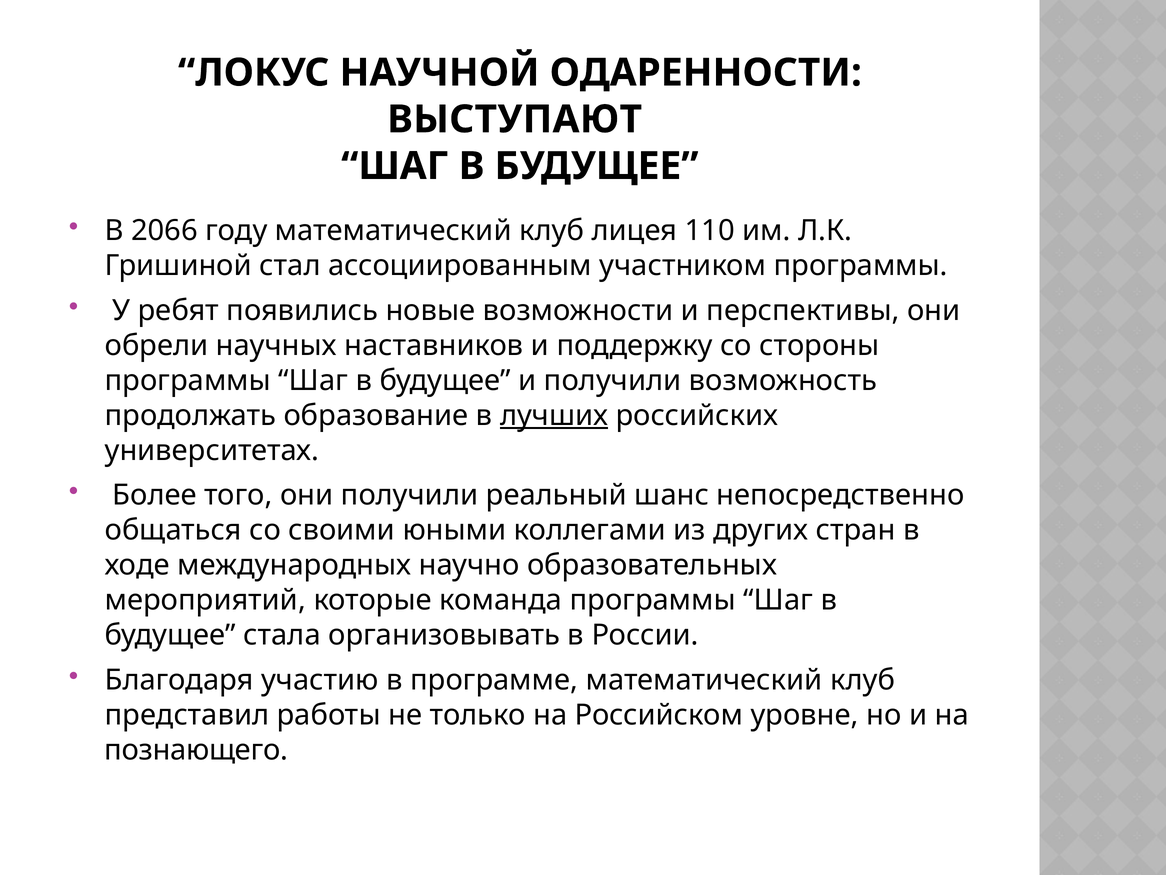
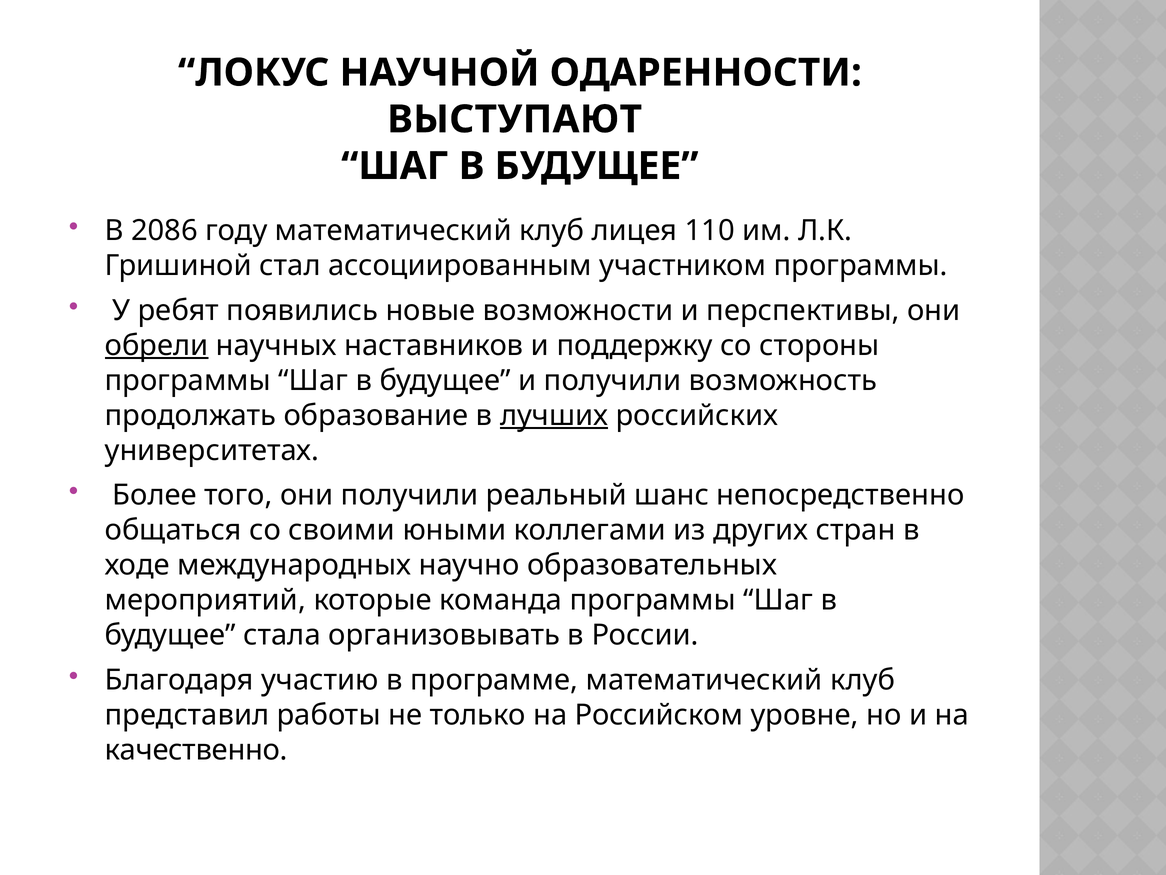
2066: 2066 -> 2086
обрели underline: none -> present
познающего: познающего -> качественно
